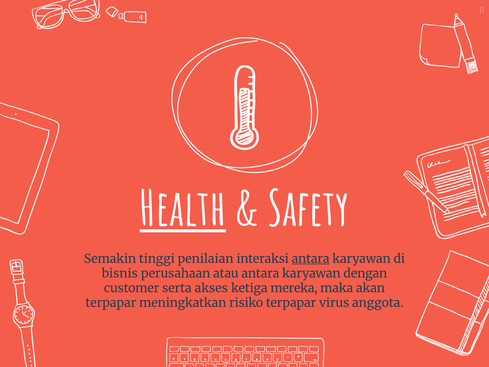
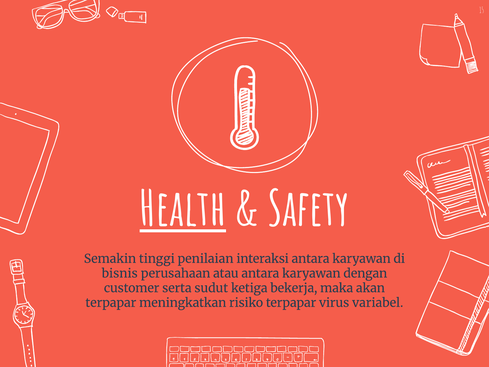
antara at (311, 259) underline: present -> none
akses: akses -> sudut
mereka: mereka -> bekerja
anggota: anggota -> variabel
